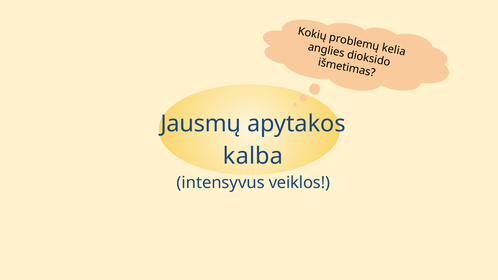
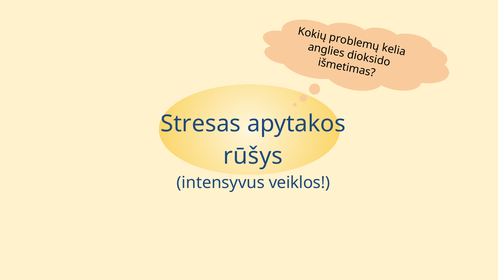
Jausmų: Jausmų -> Stresas
kalba: kalba -> rūšys
